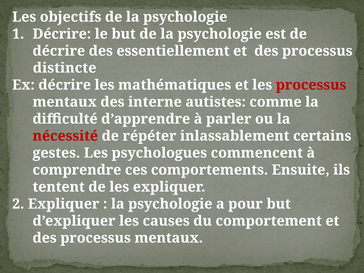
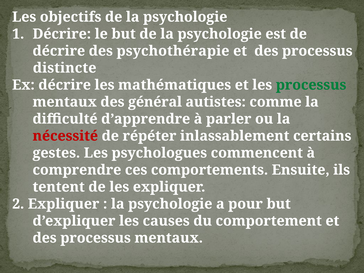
essentiellement: essentiellement -> psychothérapie
processus at (311, 85) colour: red -> green
interne: interne -> général
